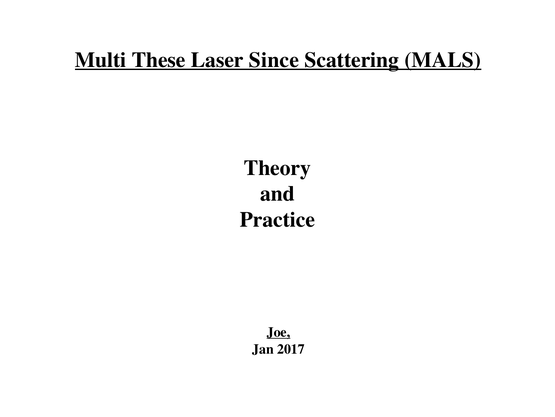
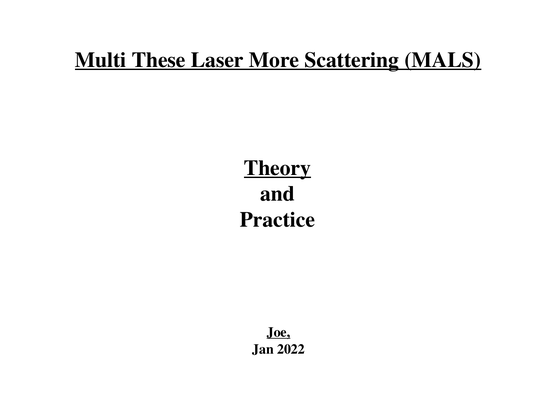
Since: Since -> More
Theory underline: none -> present
2017: 2017 -> 2022
